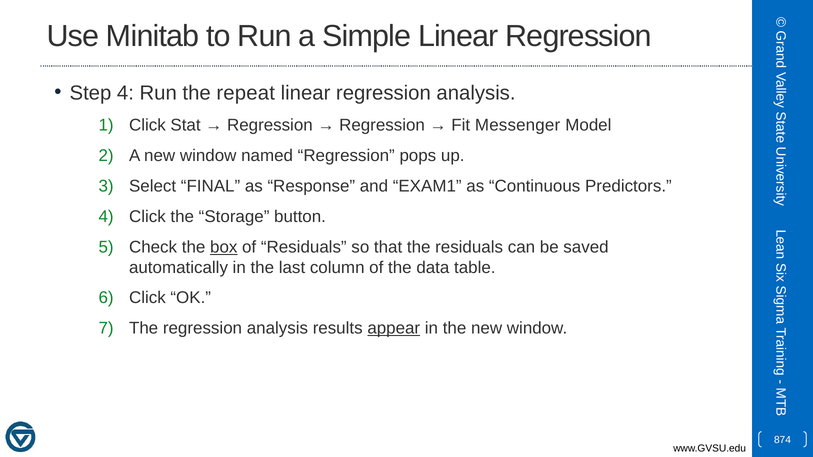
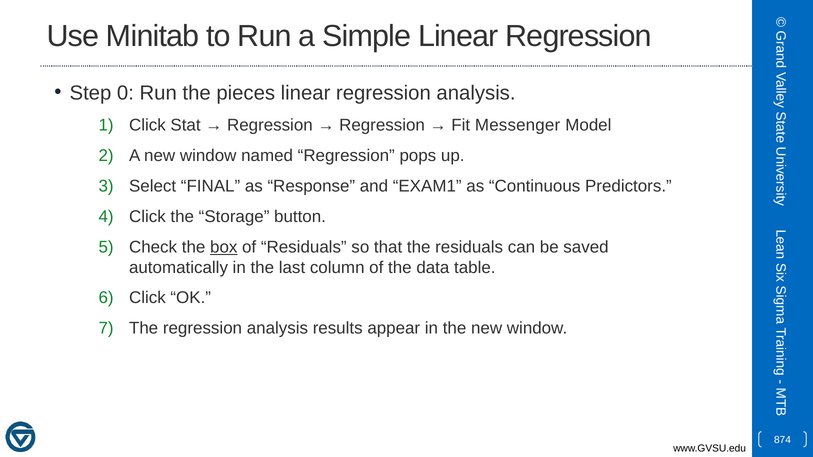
Step 4: 4 -> 0
repeat: repeat -> pieces
appear underline: present -> none
